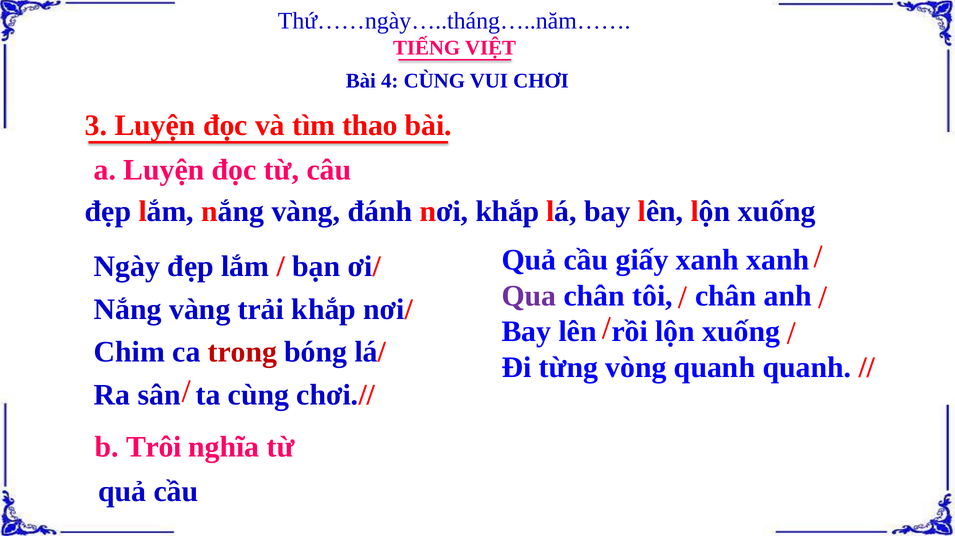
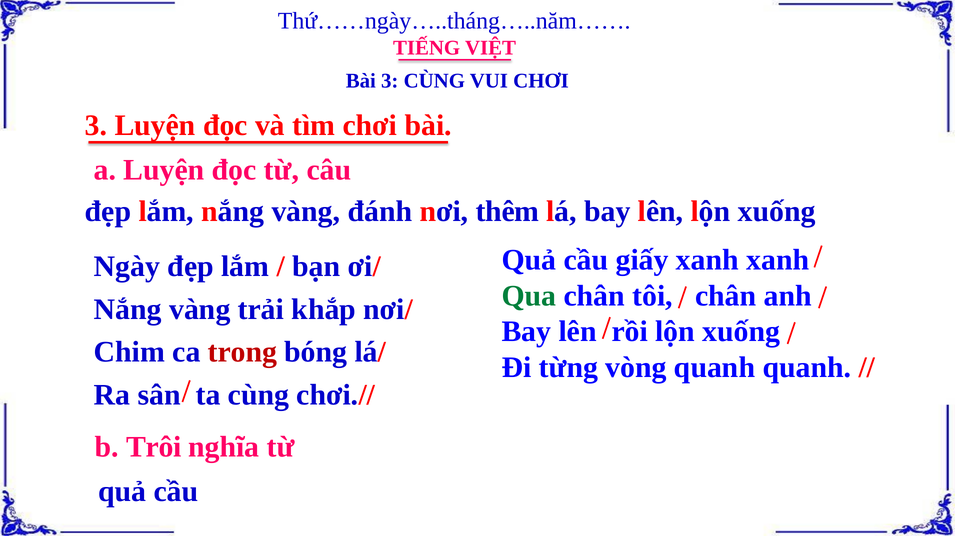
Bài 4: 4 -> 3
tìm thao: thao -> chơi
nơi khắp: khắp -> thêm
Qua colour: purple -> green
